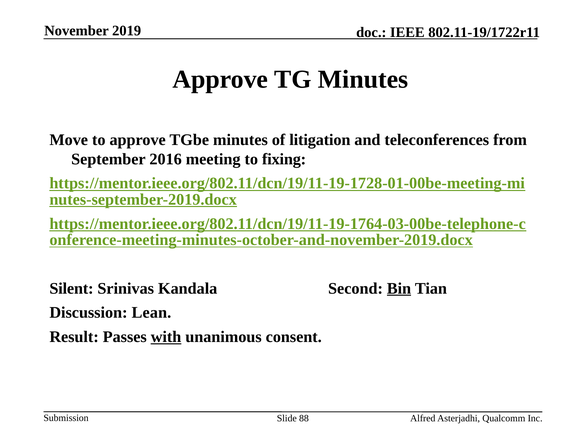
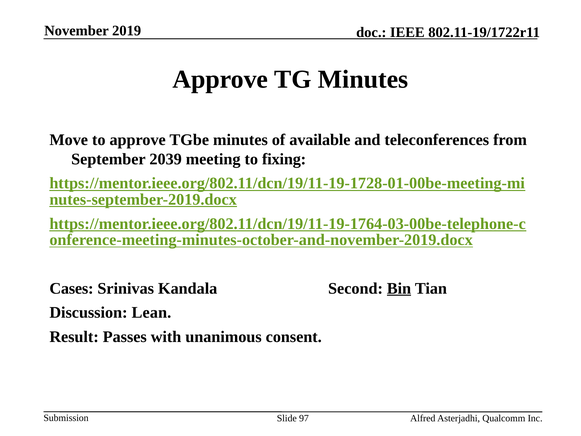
litigation: litigation -> available
2016: 2016 -> 2039
Silent: Silent -> Cases
with underline: present -> none
88: 88 -> 97
